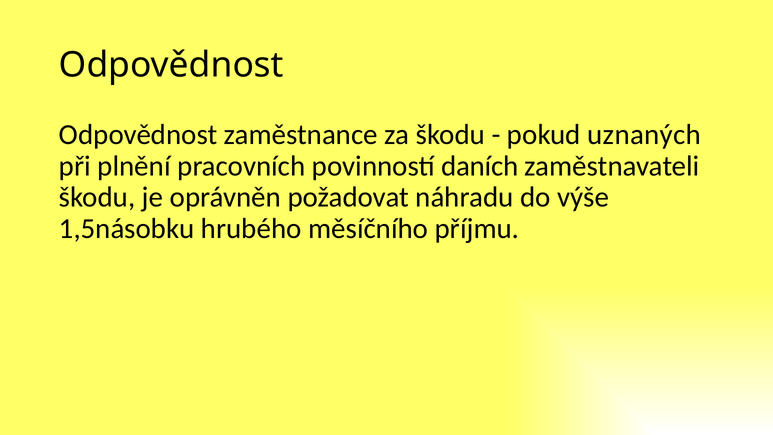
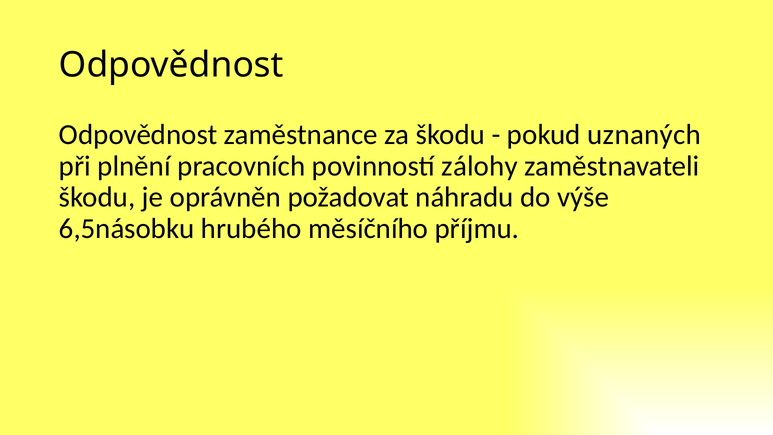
daních: daních -> zálohy
1,5násobku: 1,5násobku -> 6,5násobku
